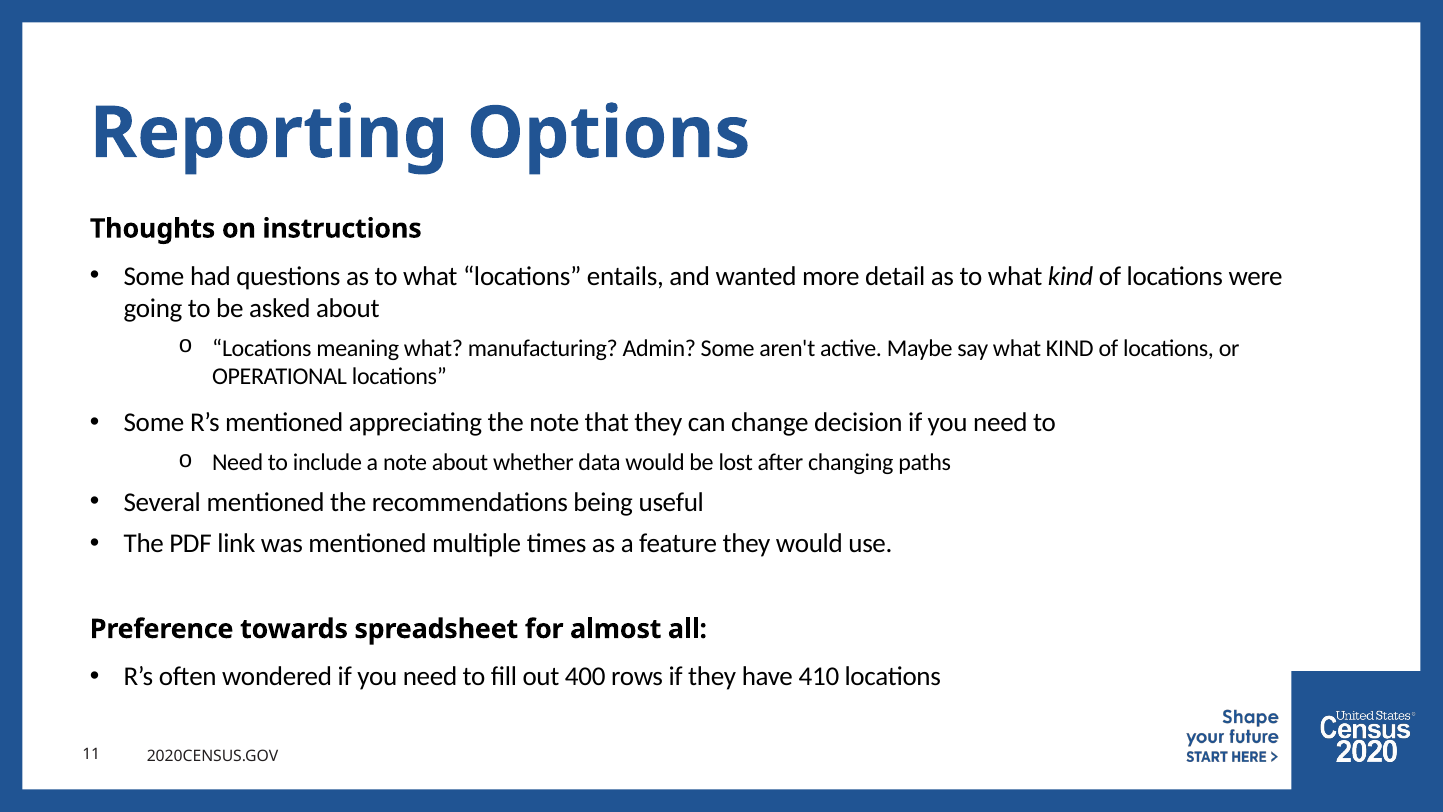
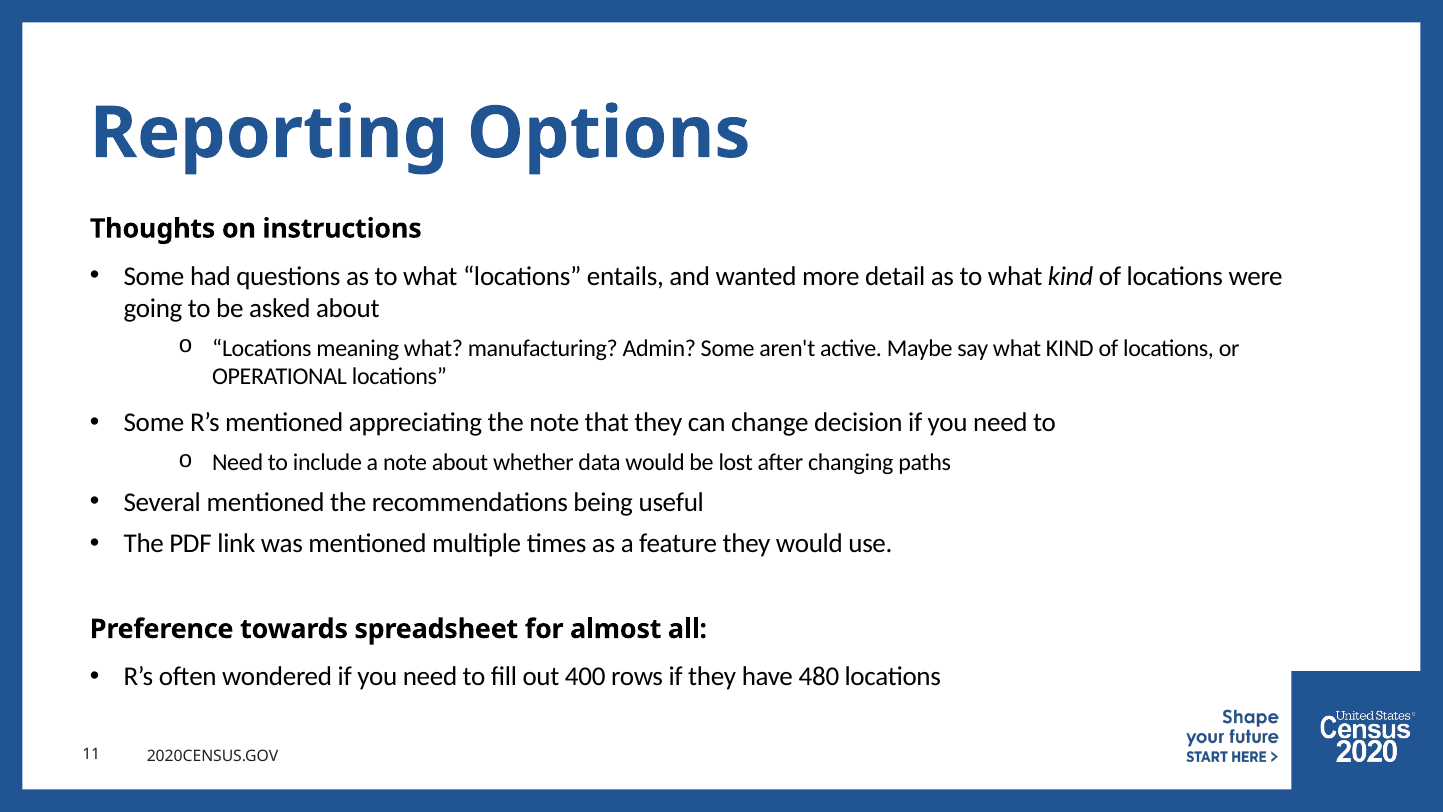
410: 410 -> 480
